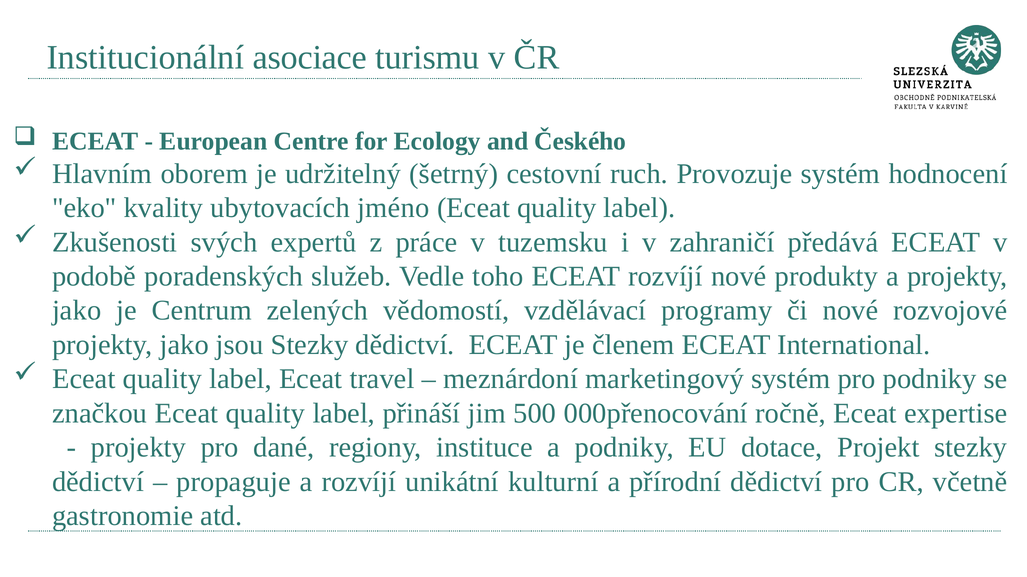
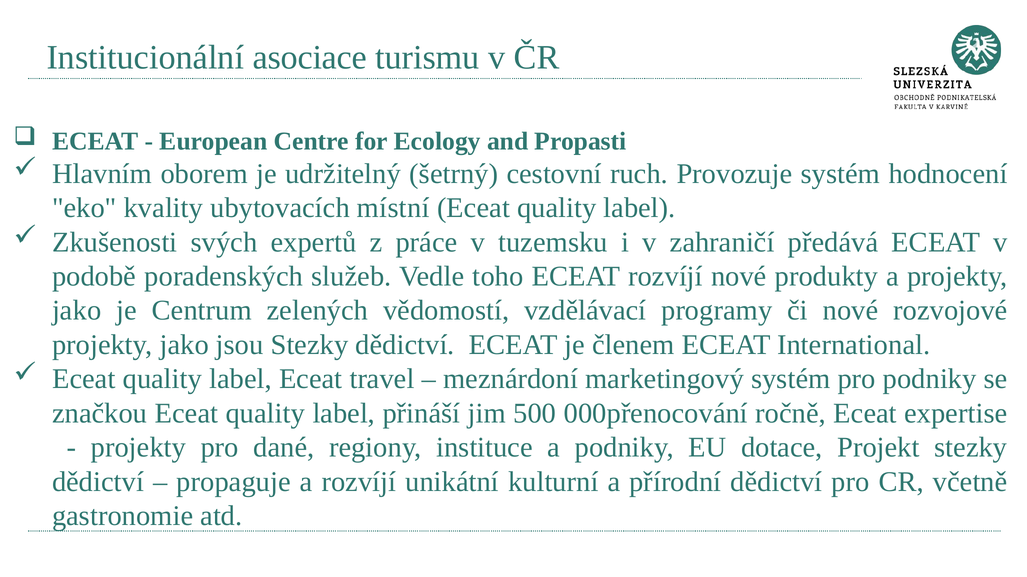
Českého: Českého -> Propasti
jméno: jméno -> místní
